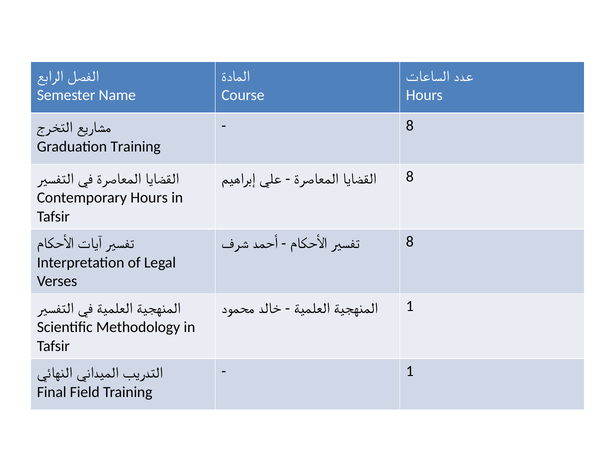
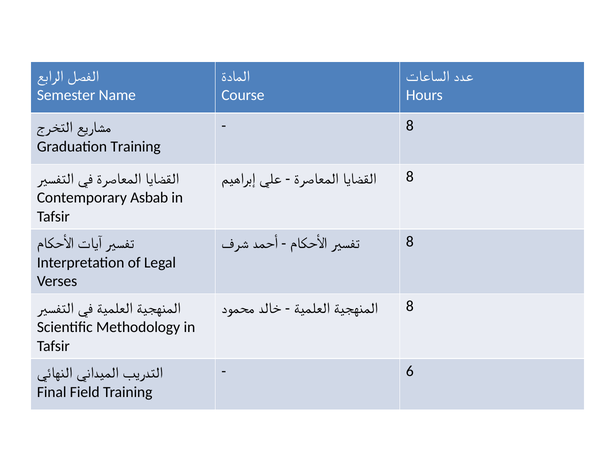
Contemporary Hours: Hours -> Asbab
1 at (410, 306): 1 -> 8
1 at (410, 370): 1 -> 6
